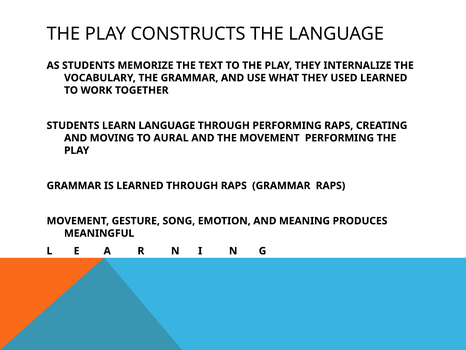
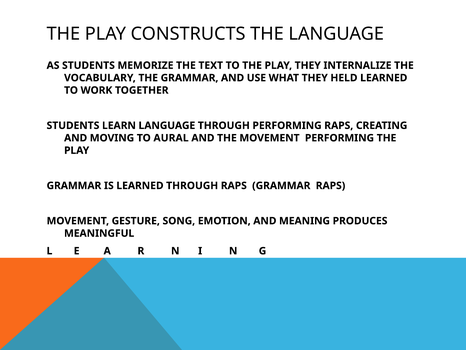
USED: USED -> HELD
